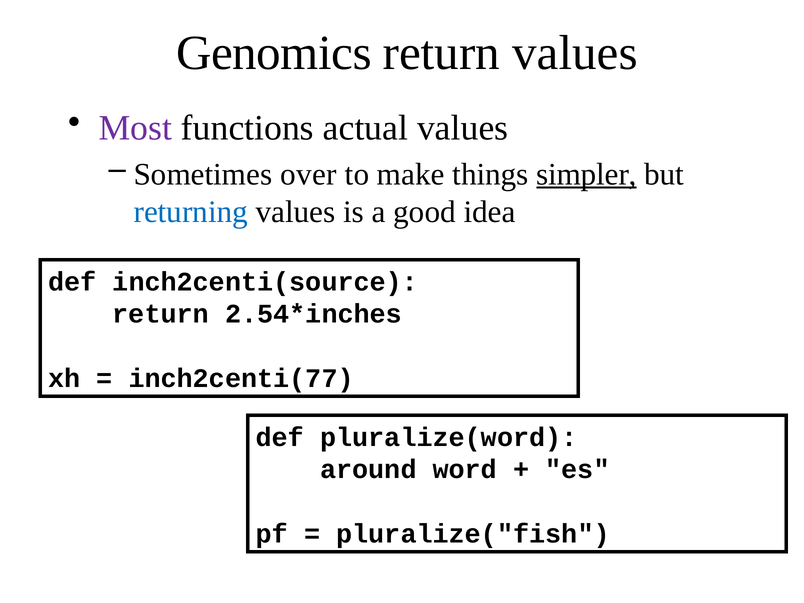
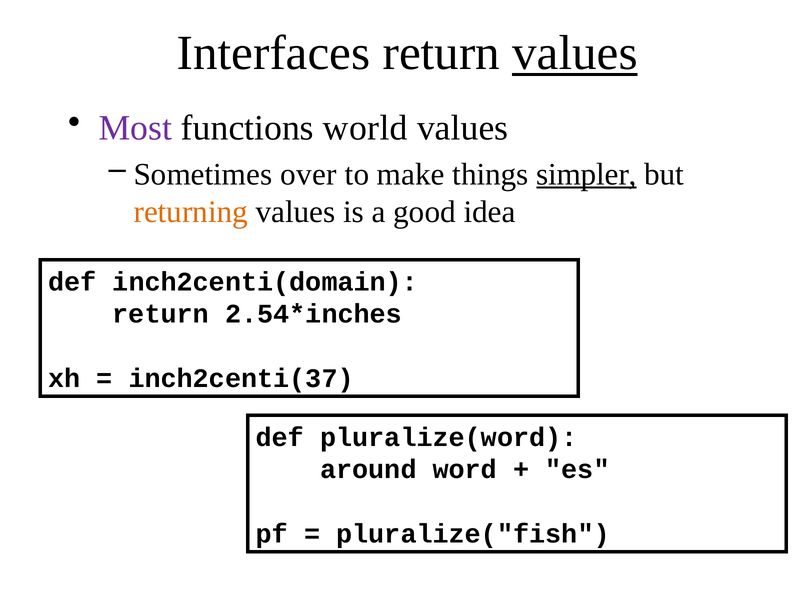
Genomics: Genomics -> Interfaces
values at (575, 53) underline: none -> present
actual: actual -> world
returning colour: blue -> orange
inch2centi(source: inch2centi(source -> inch2centi(domain
inch2centi(77: inch2centi(77 -> inch2centi(37
